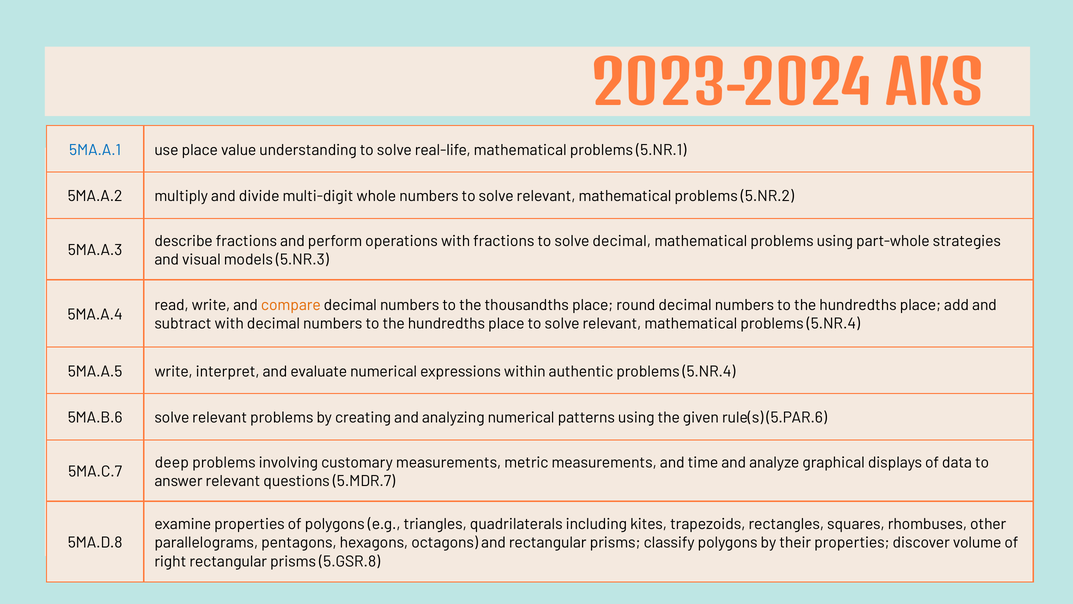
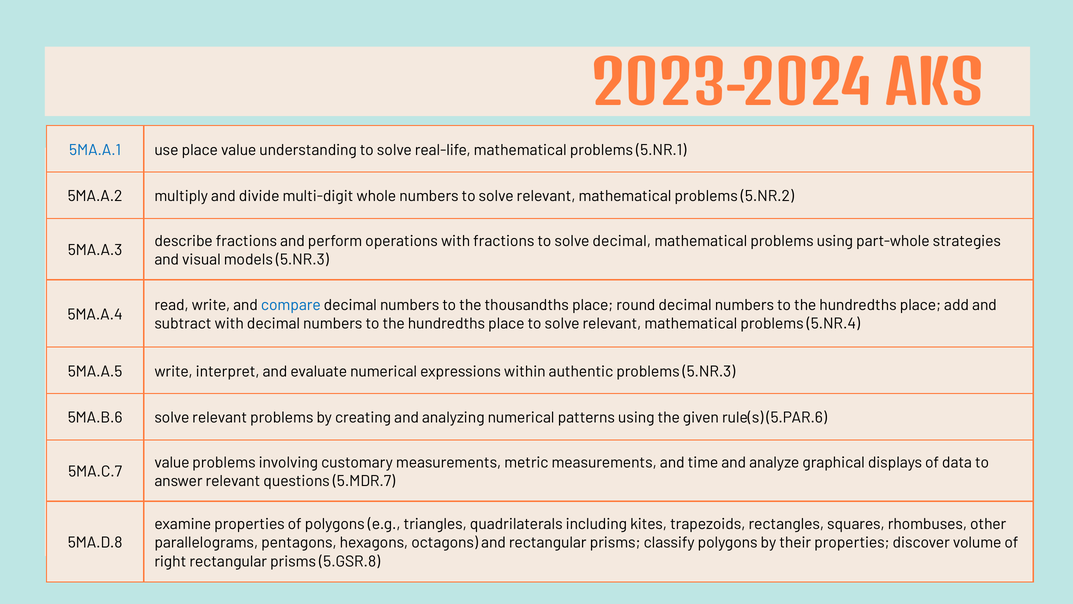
compare colour: orange -> blue
authentic problems 5.NR.4: 5.NR.4 -> 5.NR.3
deep at (172, 462): deep -> value
